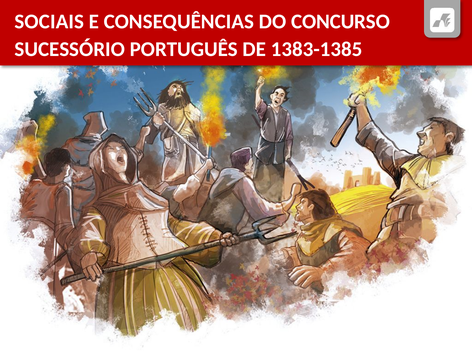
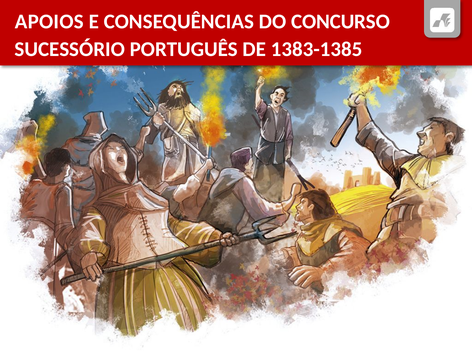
SOCIAIS: SOCIAIS -> APOIOS
